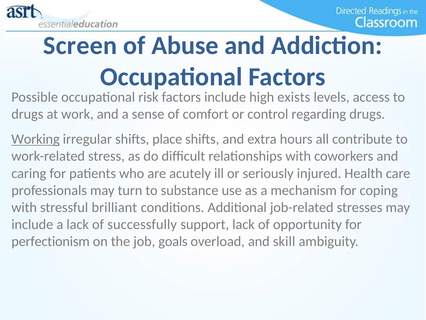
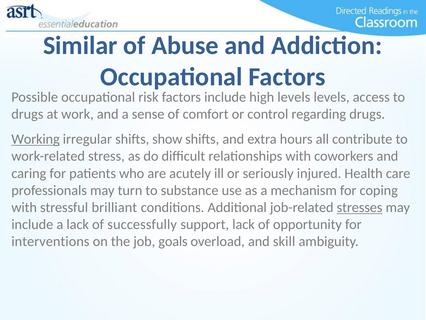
Screen: Screen -> Similar
high exists: exists -> levels
place: place -> show
stresses underline: none -> present
perfectionism: perfectionism -> interventions
